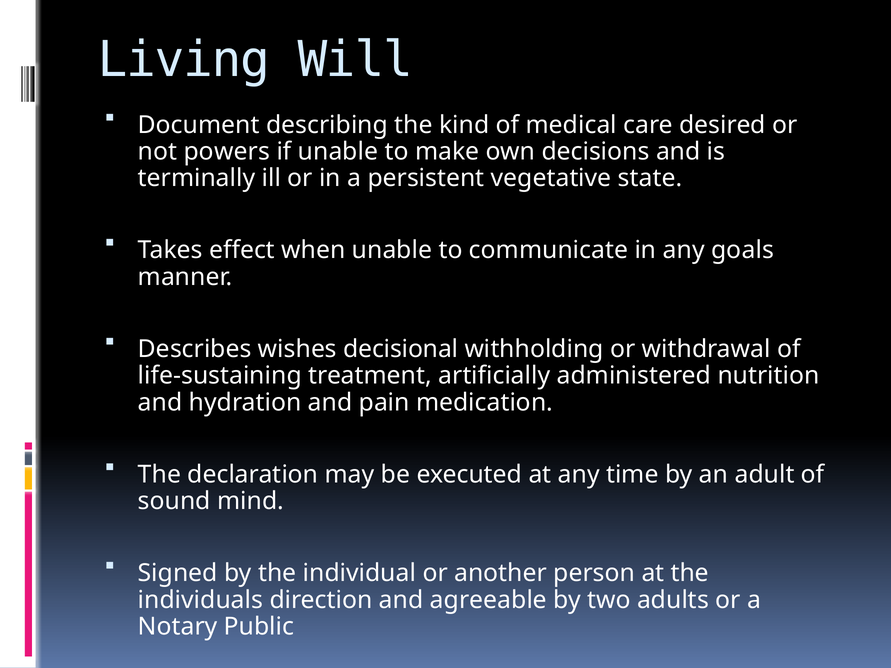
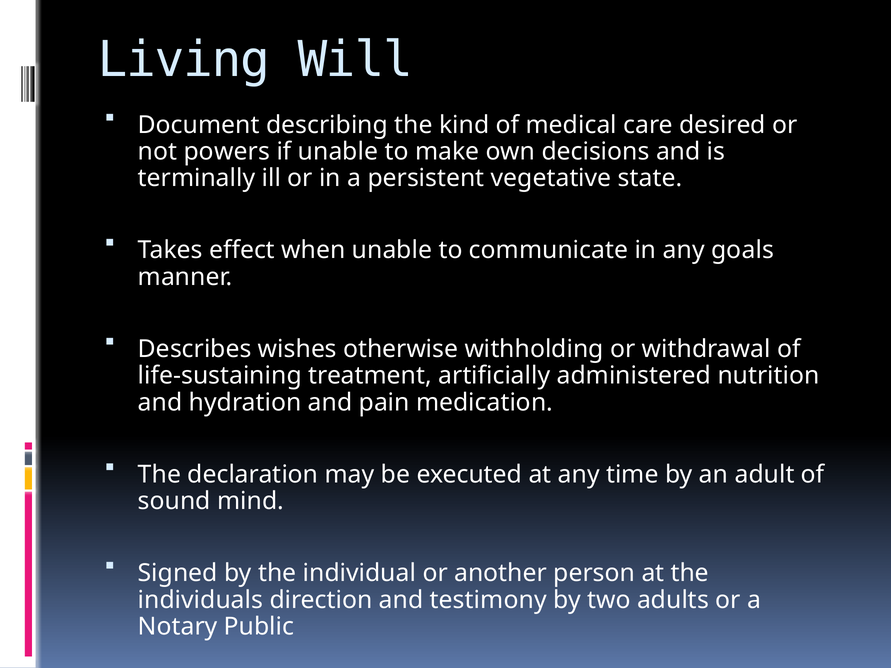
decisional: decisional -> otherwise
agreeable: agreeable -> testimony
